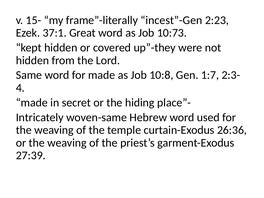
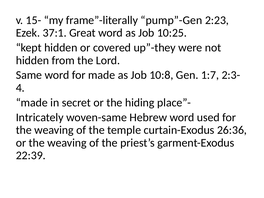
incest”-Gen: incest”-Gen -> pump”-Gen
10:73: 10:73 -> 10:25
27:39: 27:39 -> 22:39
